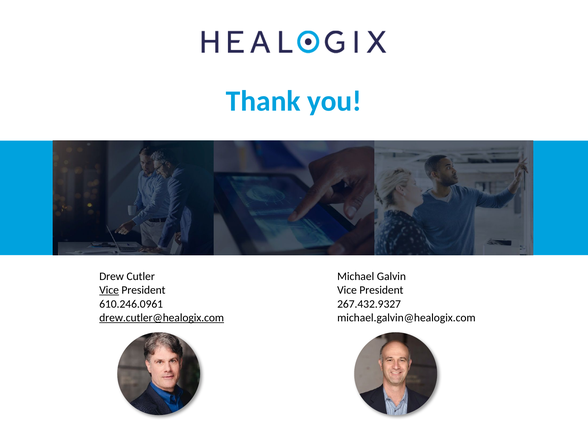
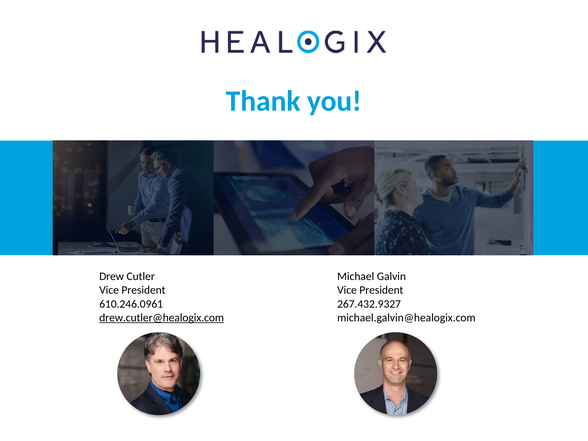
Vice at (109, 290) underline: present -> none
